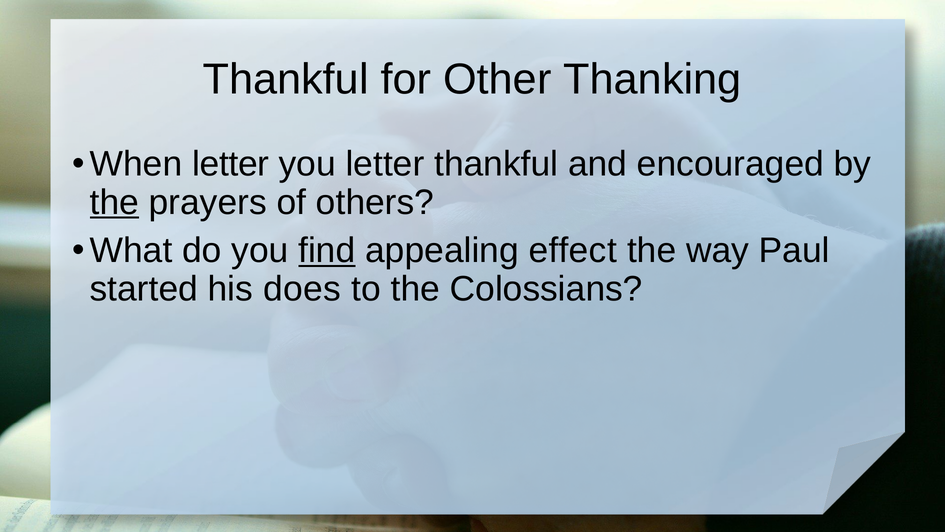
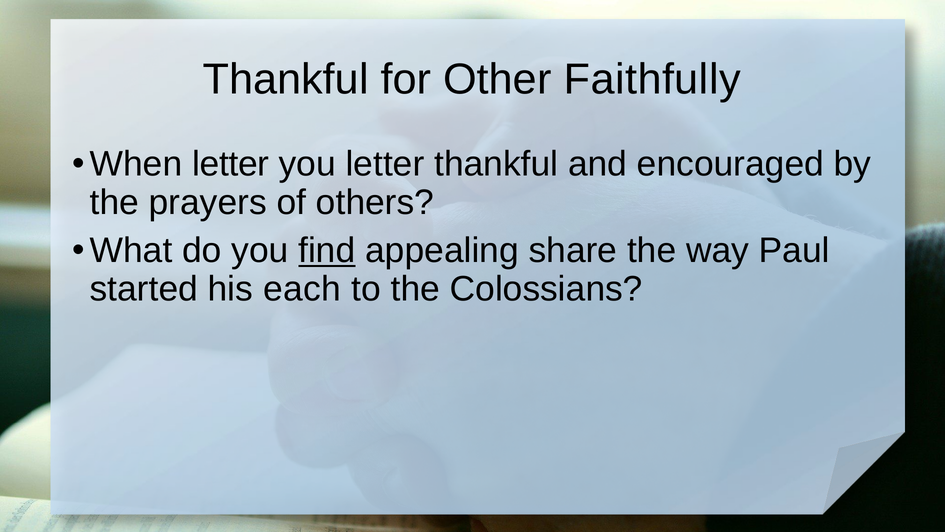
Thanking: Thanking -> Faithfully
the at (114, 202) underline: present -> none
effect: effect -> share
does: does -> each
